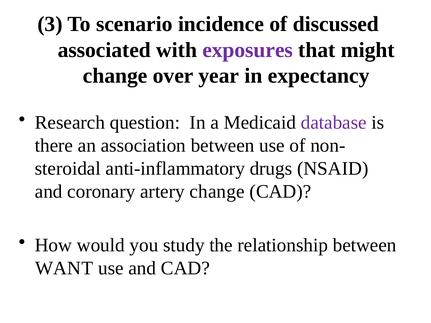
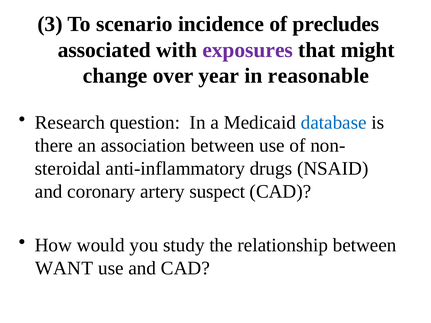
discussed: discussed -> precludes
expectancy: expectancy -> reasonable
database colour: purple -> blue
artery change: change -> suspect
